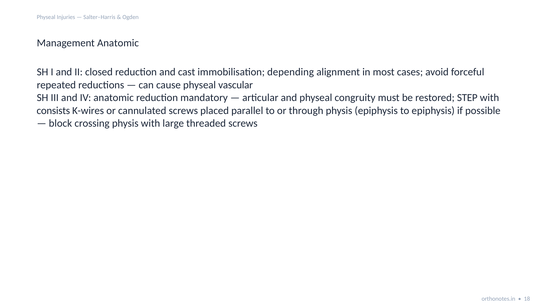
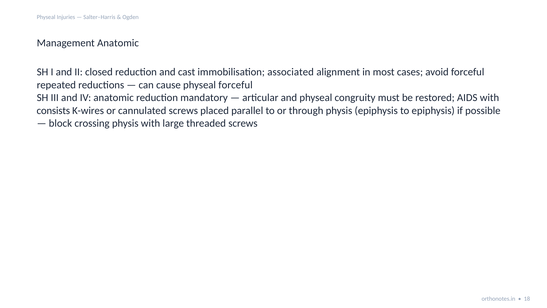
depending: depending -> associated
physeal vascular: vascular -> forceful
STEP: STEP -> AIDS
